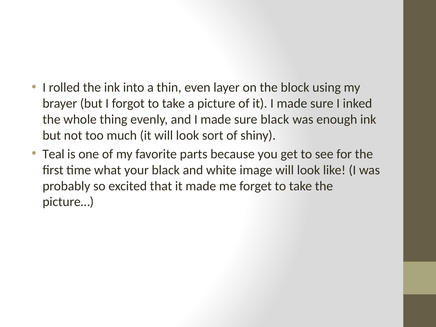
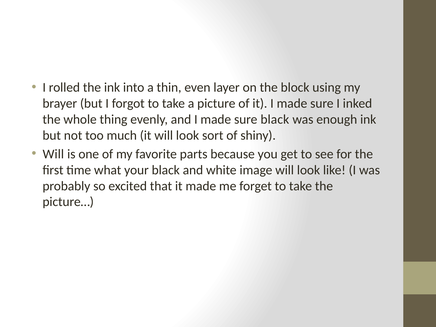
Teal at (53, 154): Teal -> Will
